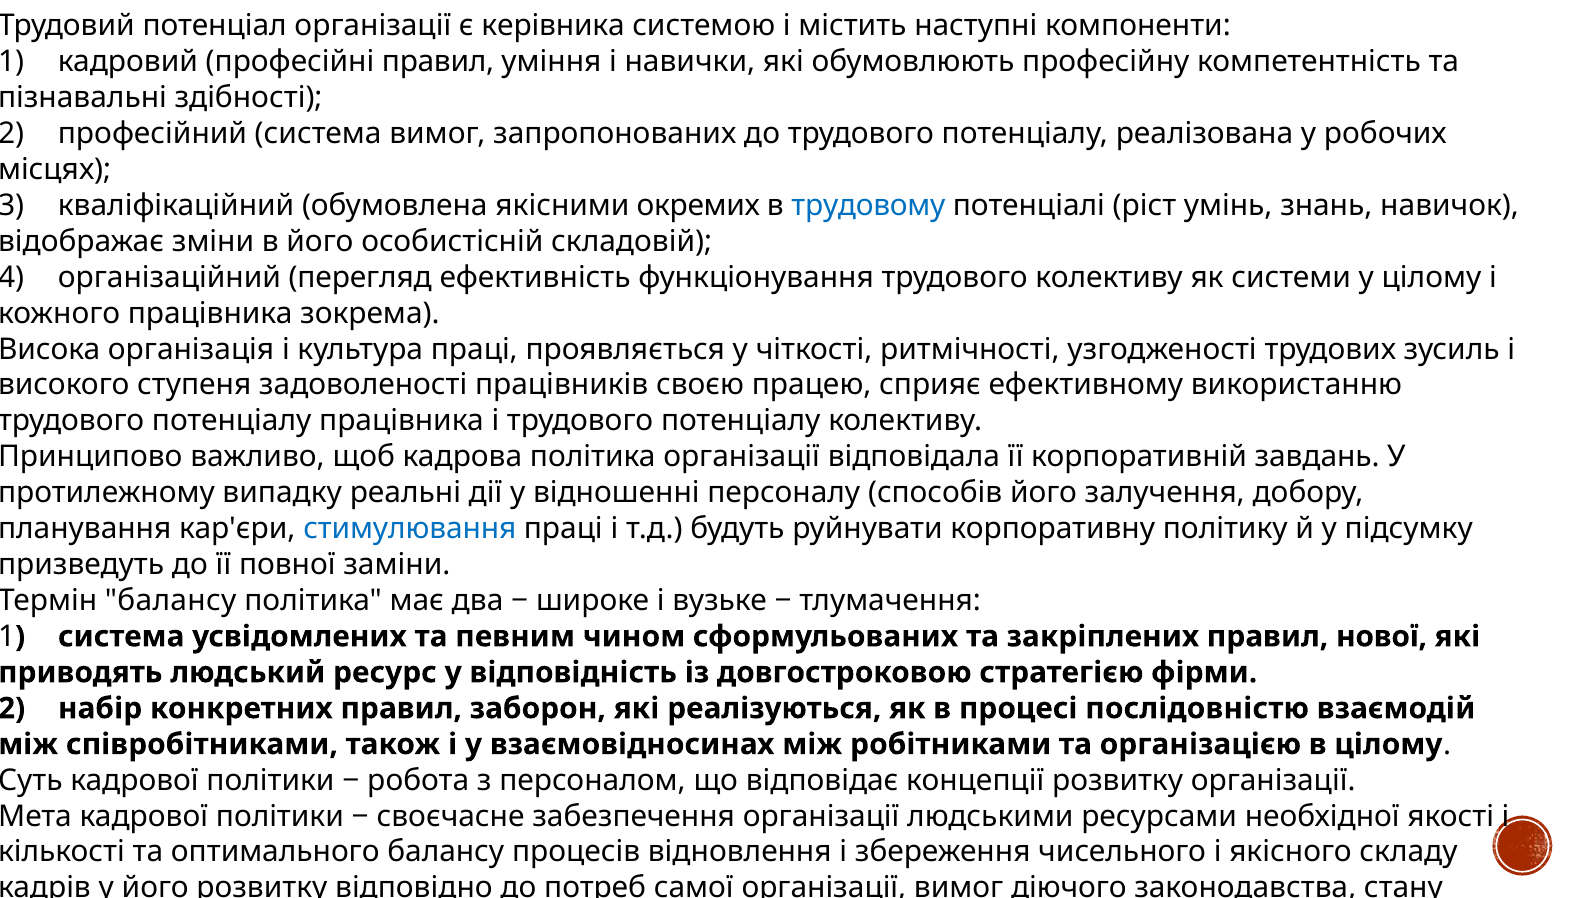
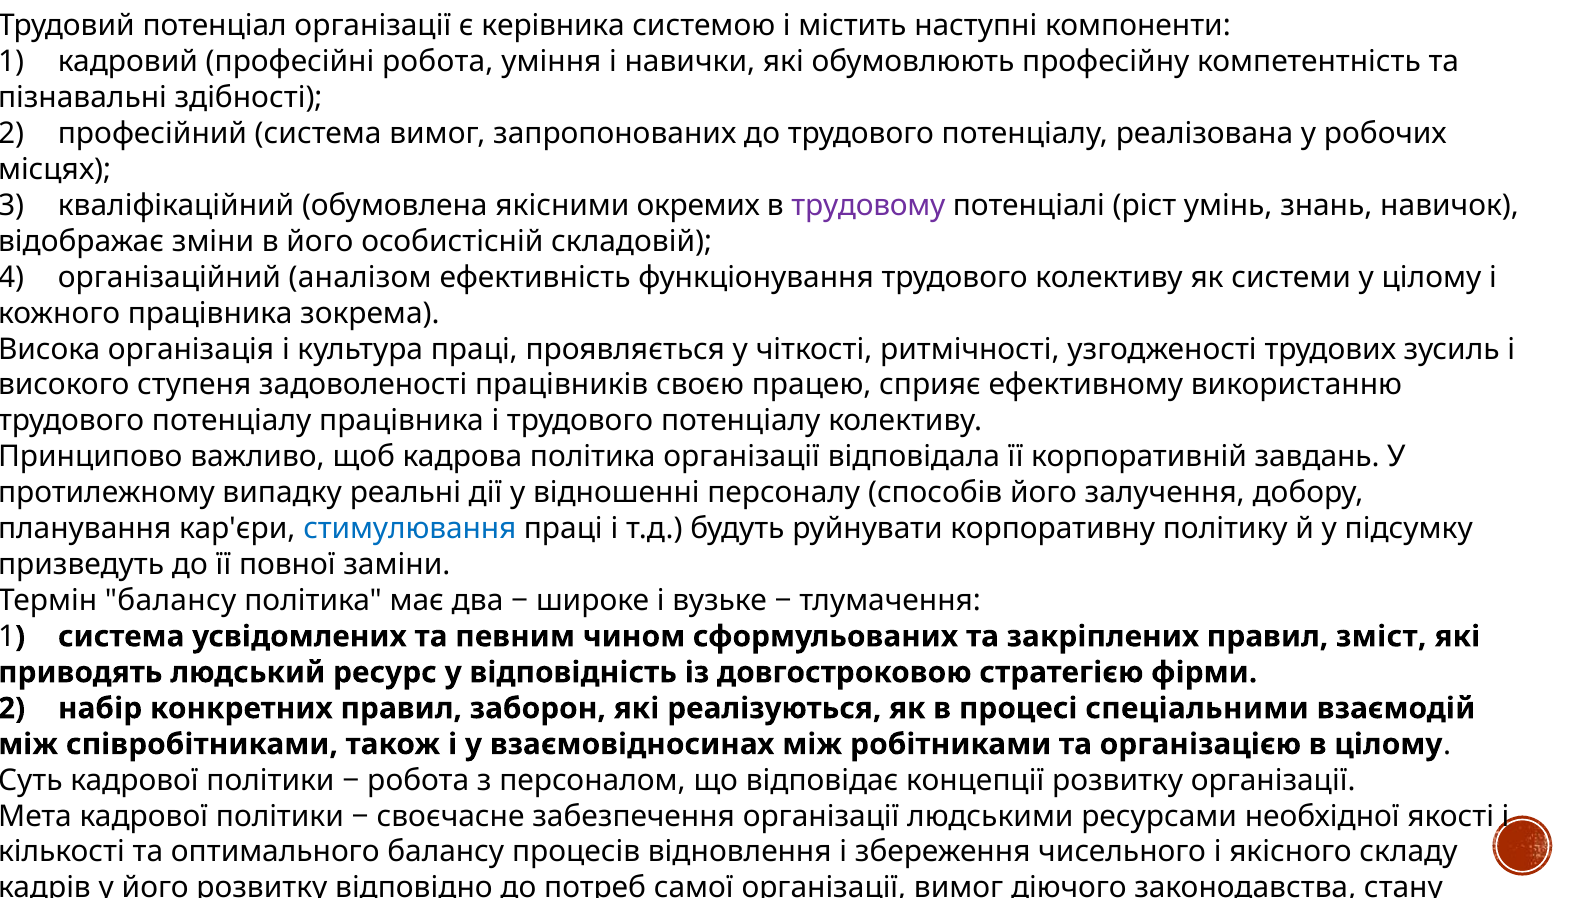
професійні правил: правил -> робота
трудовому colour: blue -> purple
перегляд: перегляд -> аналізом
нової: нової -> зміст
послідовністю: послідовністю -> спеціальними
